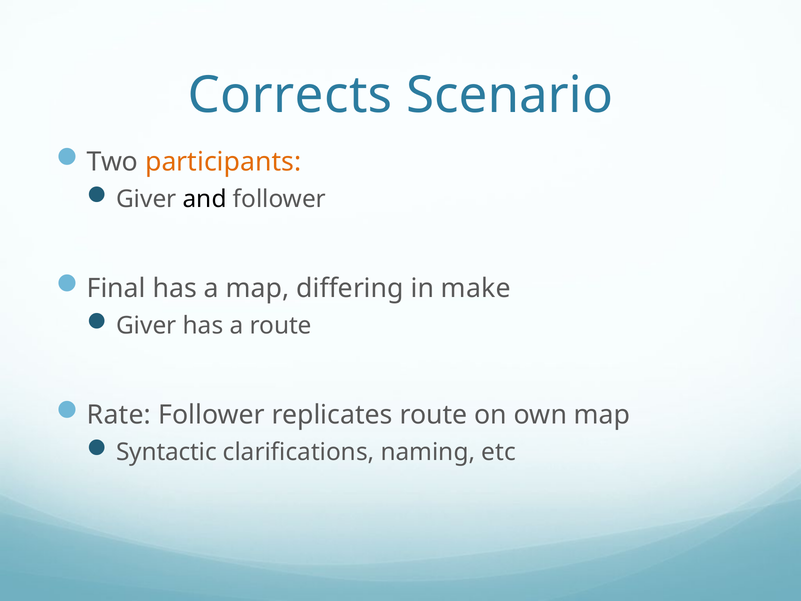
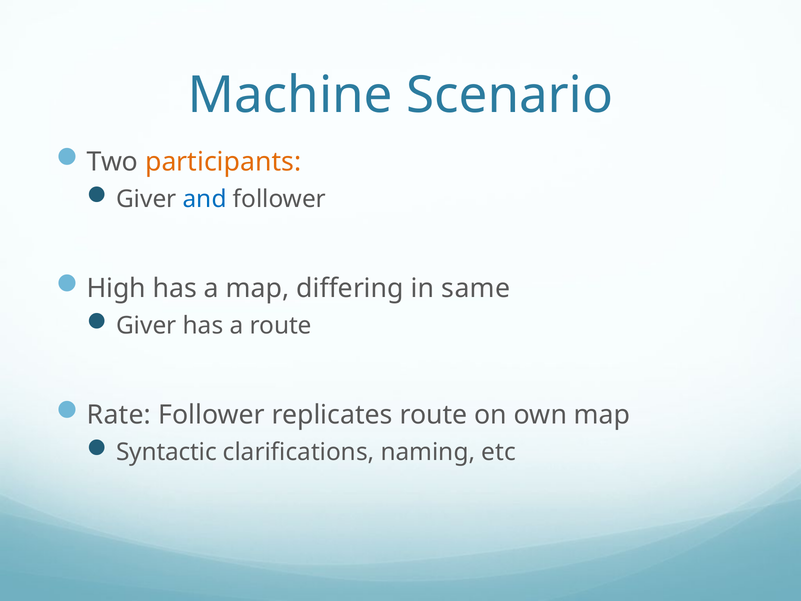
Corrects: Corrects -> Machine
and colour: black -> blue
Final: Final -> High
make: make -> same
